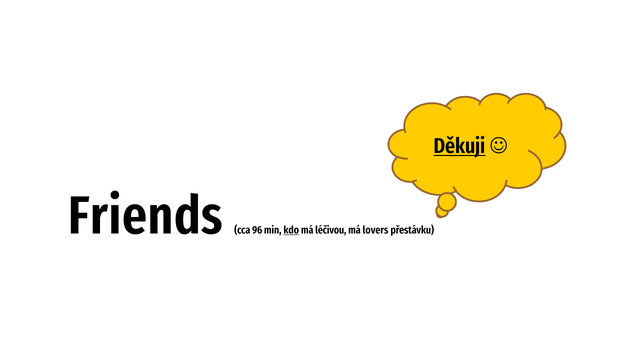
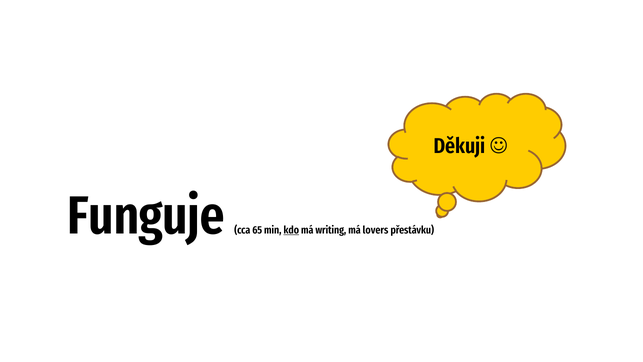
Děkuji underline: present -> none
Friends: Friends -> Funguje
96: 96 -> 65
léčivou: léčivou -> writing
